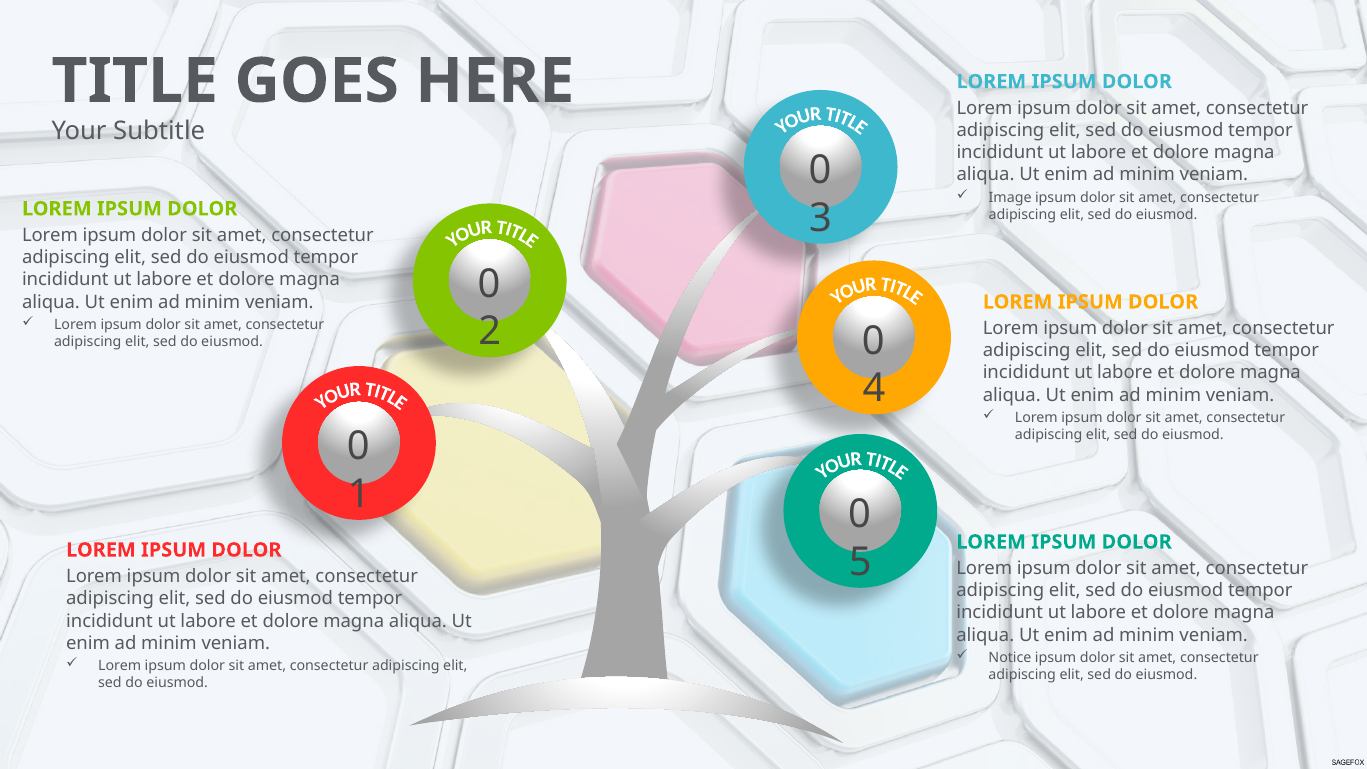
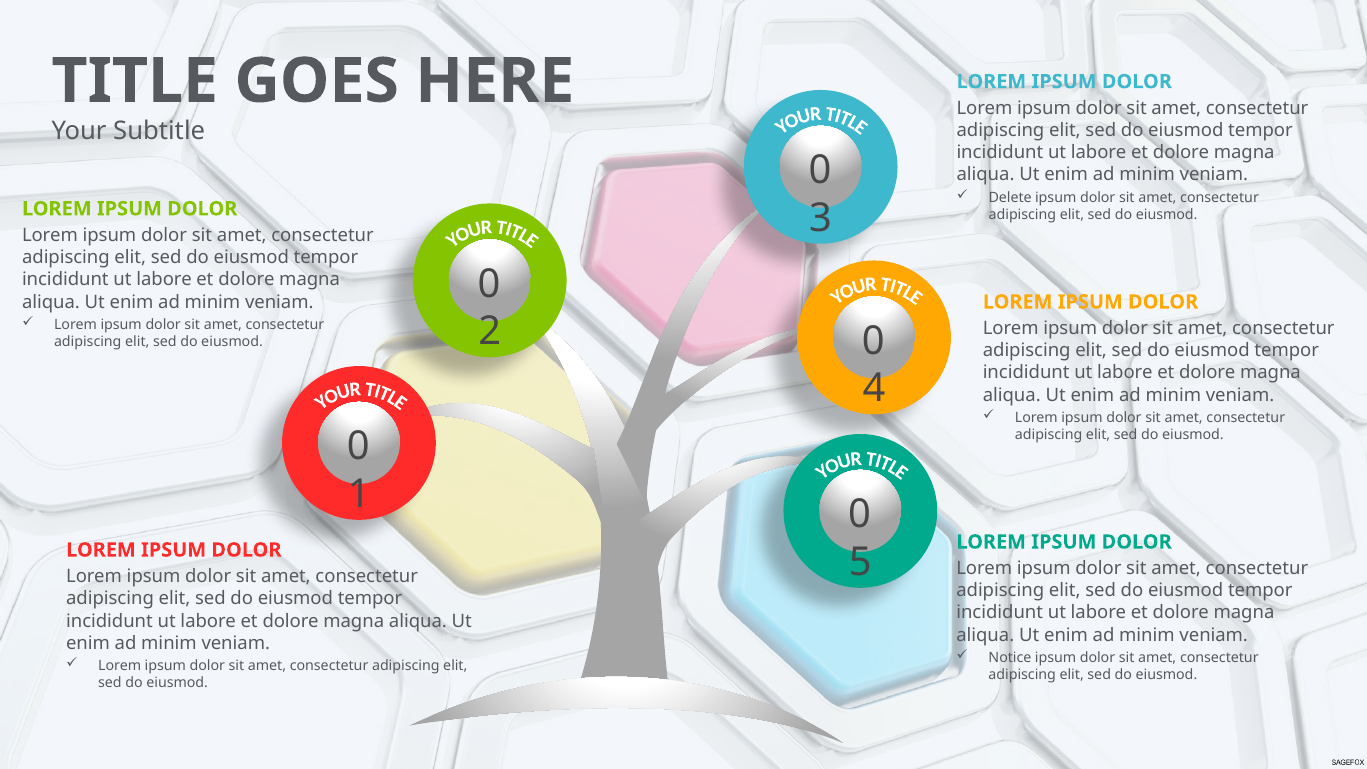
Image: Image -> Delete
